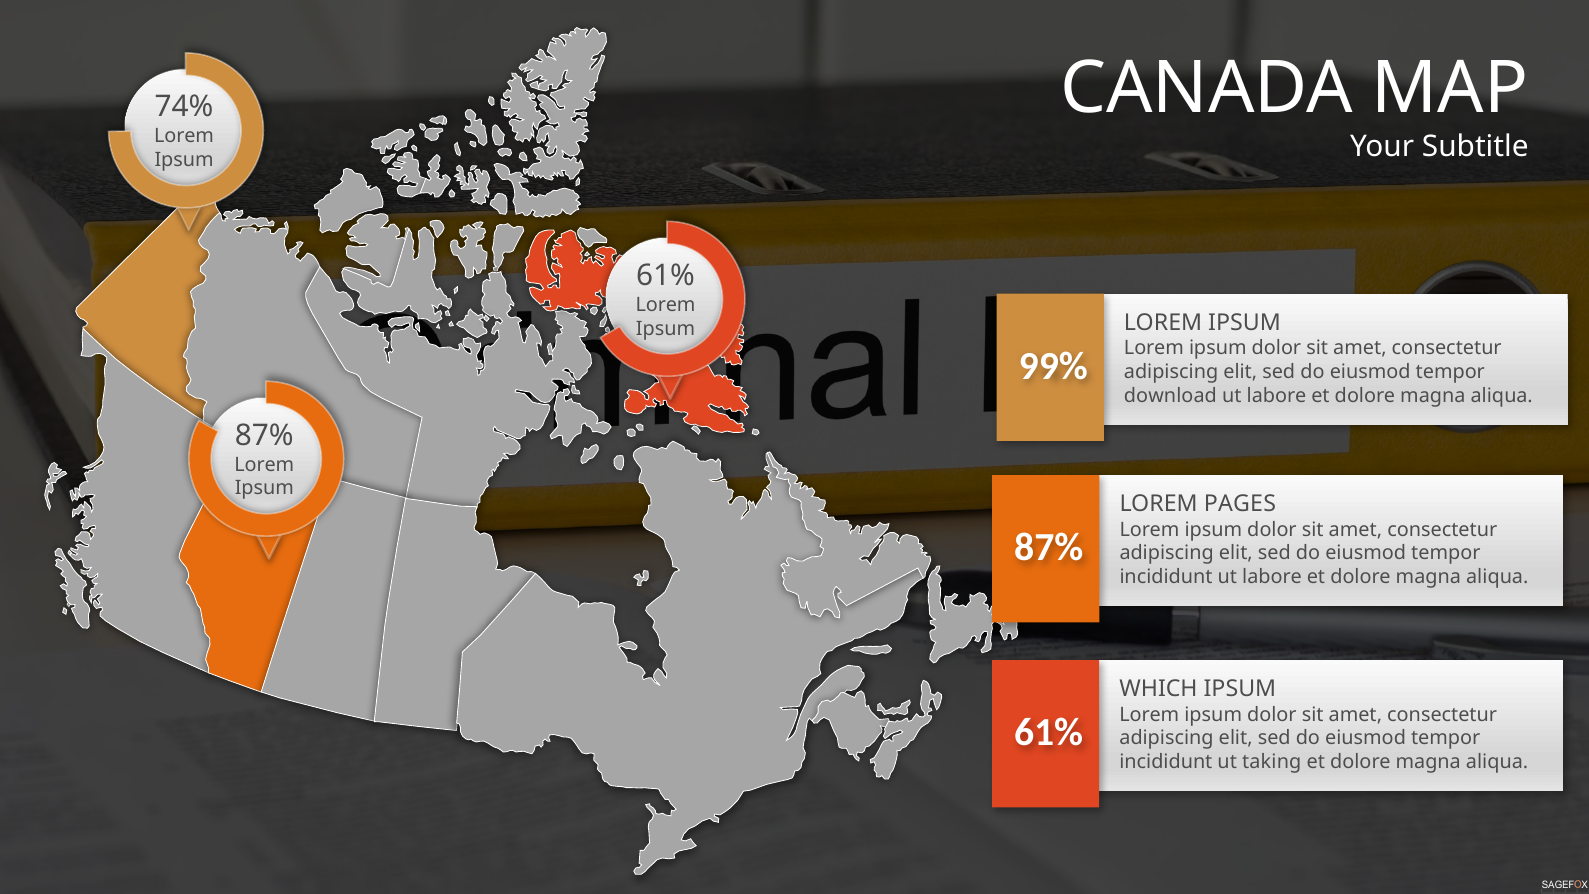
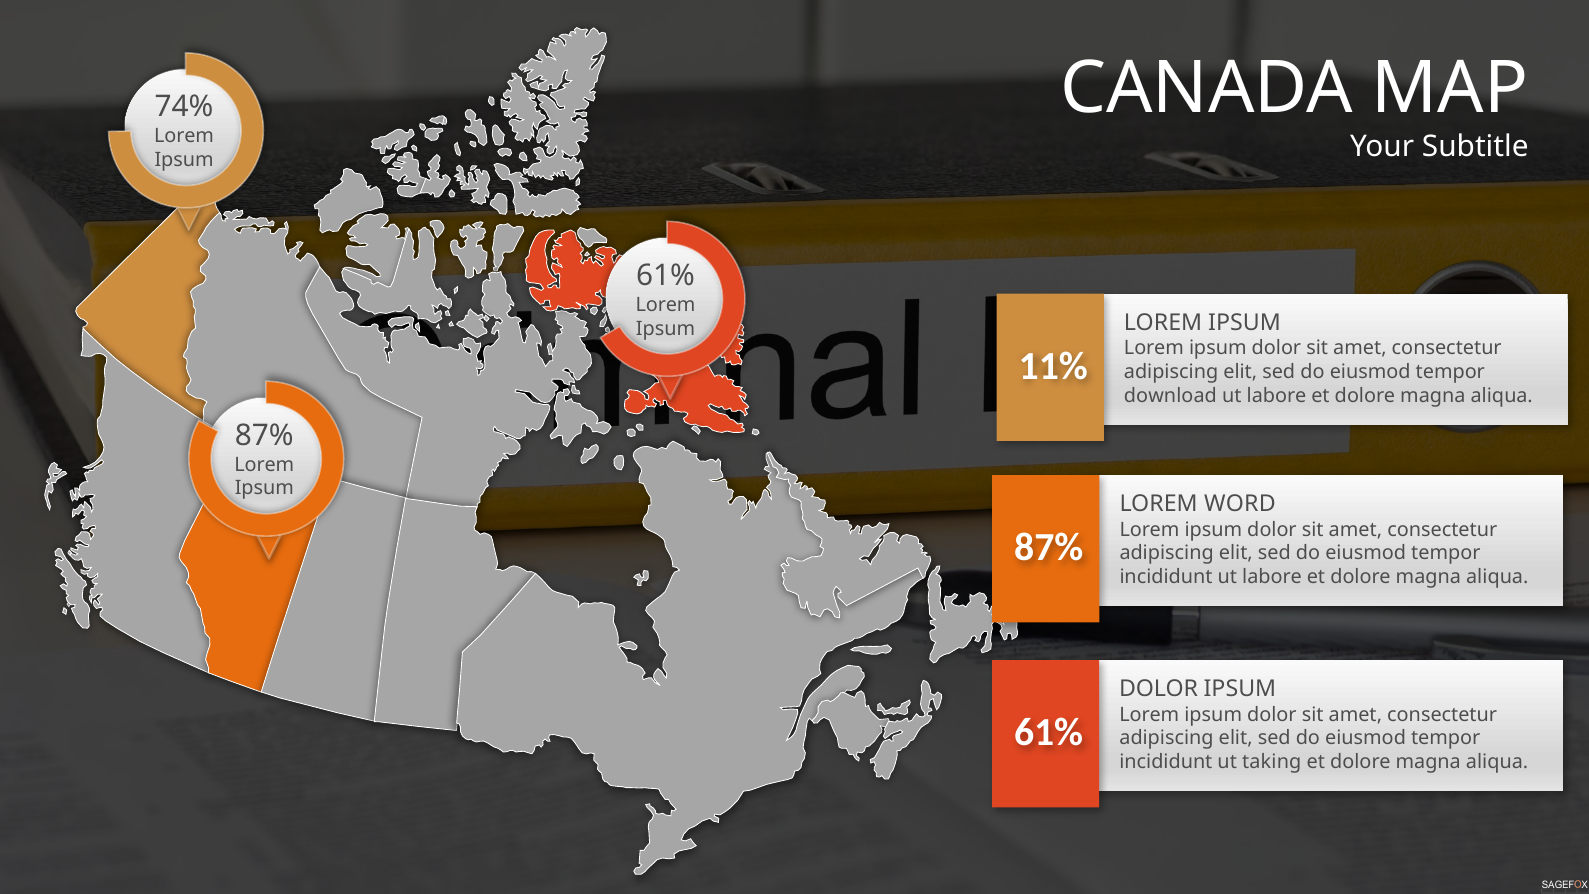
99%: 99% -> 11%
PAGES: PAGES -> WORD
WHICH at (1159, 689): WHICH -> DOLOR
